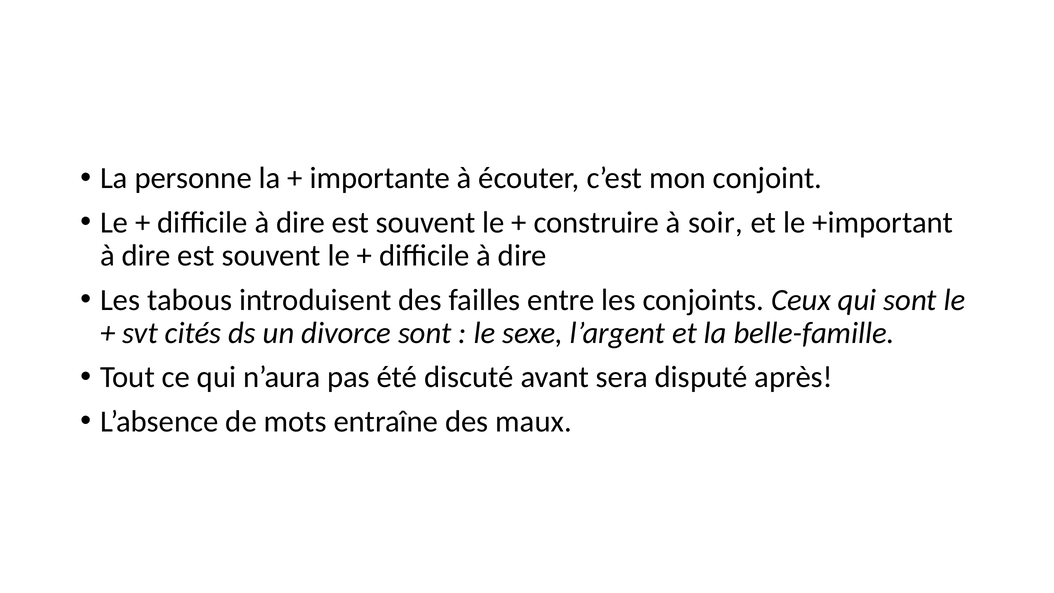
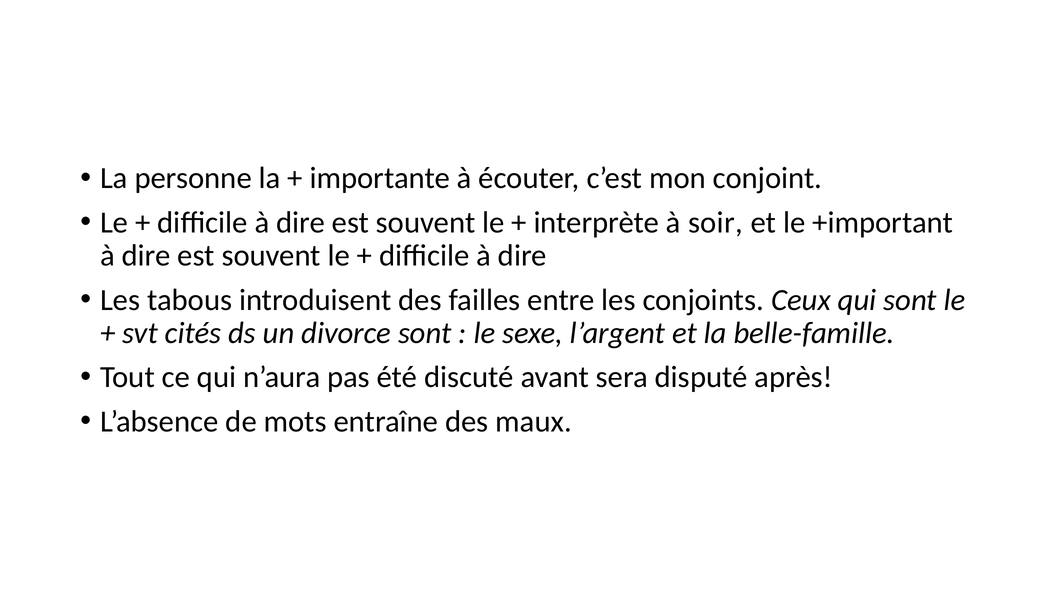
construire: construire -> interprète
